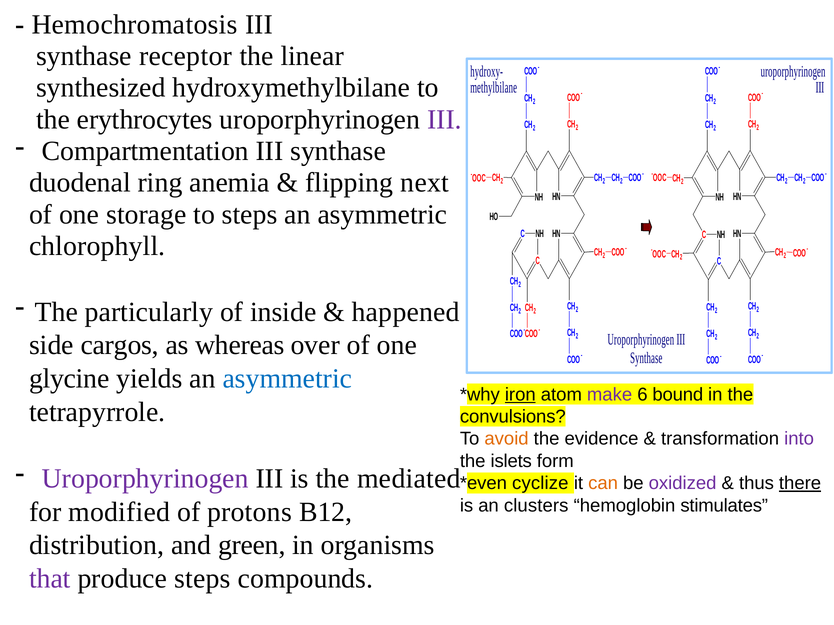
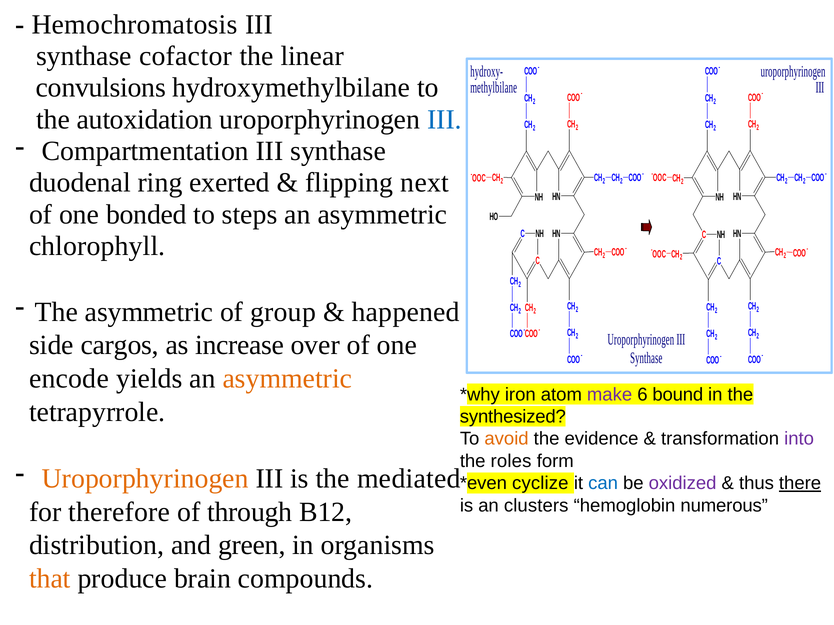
receptor: receptor -> cofactor
synthesized: synthesized -> convulsions
erythrocytes: erythrocytes -> autoxidation
III at (444, 120) colour: purple -> blue
anemia: anemia -> exerted
storage: storage -> bonded
The particularly: particularly -> asymmetric
inside: inside -> group
whereas: whereas -> increase
glycine: glycine -> encode
asymmetric at (287, 379) colour: blue -> orange
iron underline: present -> none
convulsions: convulsions -> synthesized
islets: islets -> roles
Uroporphyrinogen at (145, 479) colour: purple -> orange
can colour: orange -> blue
stimulates: stimulates -> numerous
modified: modified -> therefore
protons: protons -> through
that colour: purple -> orange
produce steps: steps -> brain
